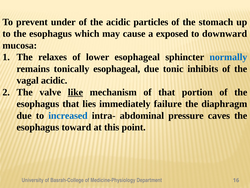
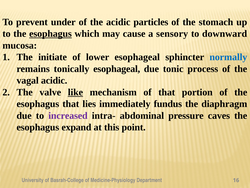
esophagus at (50, 34) underline: none -> present
exposed: exposed -> sensory
relaxes: relaxes -> initiate
inhibits: inhibits -> process
failure: failure -> fundus
increased colour: blue -> purple
toward: toward -> expand
